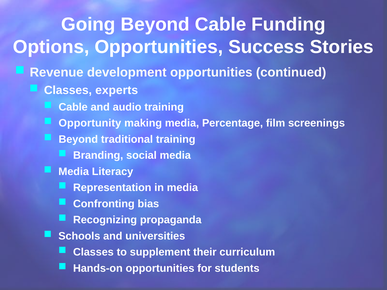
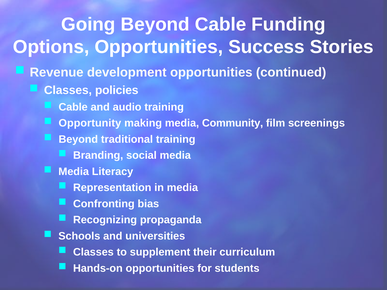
experts: experts -> policies
Percentage: Percentage -> Community
